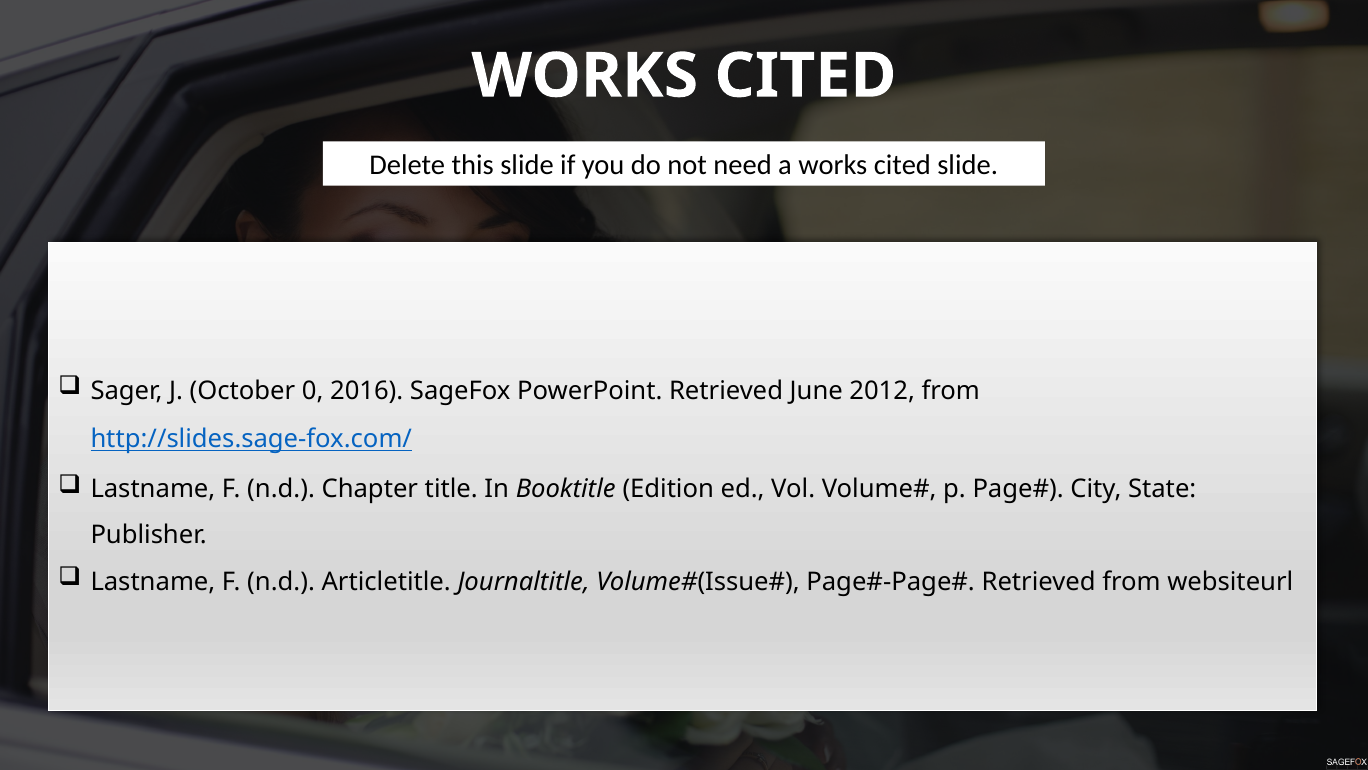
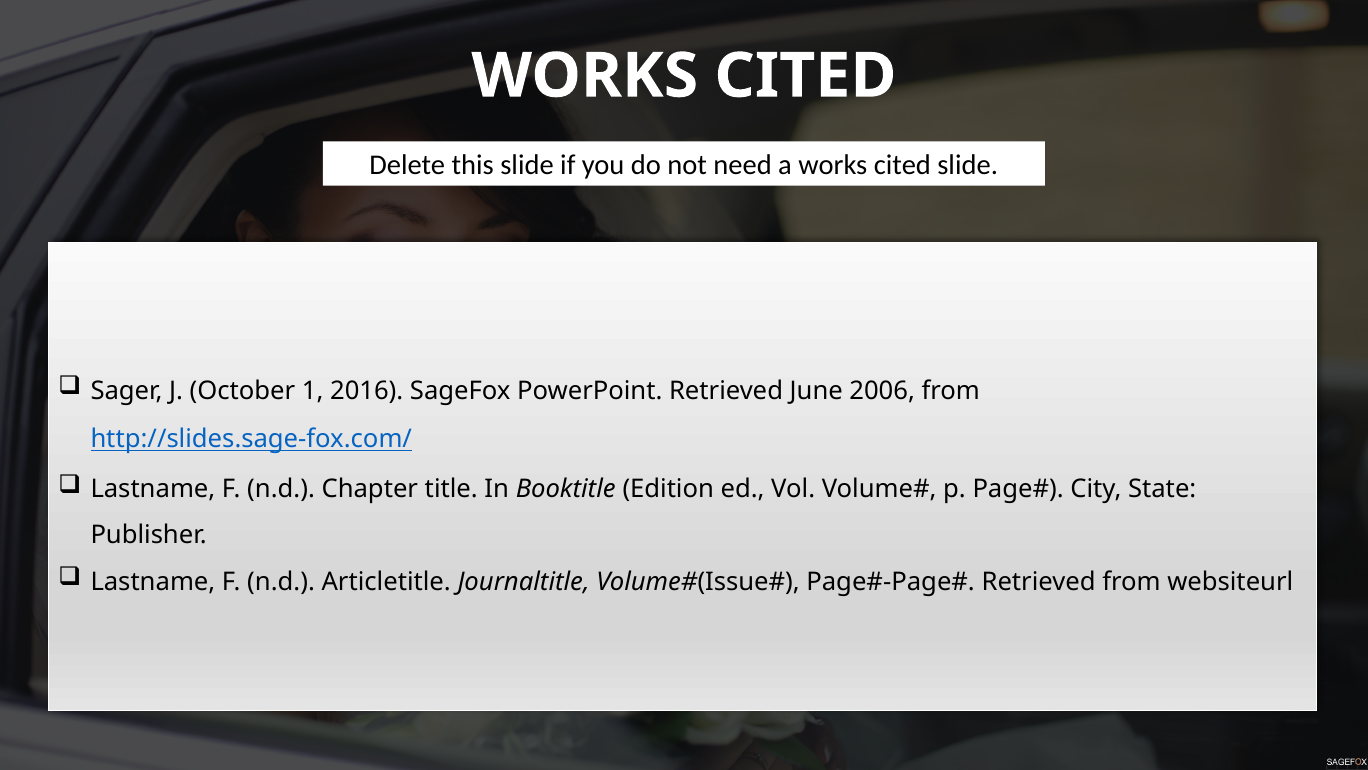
0: 0 -> 1
2012: 2012 -> 2006
